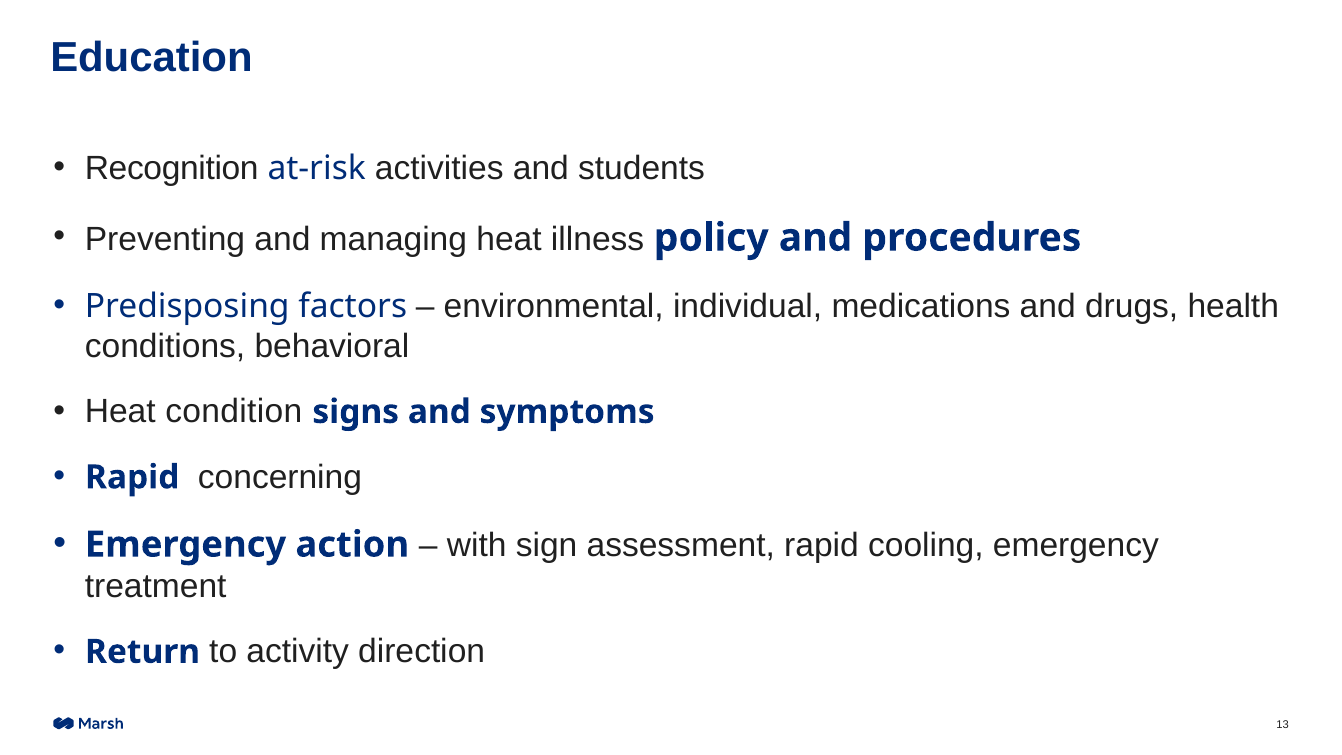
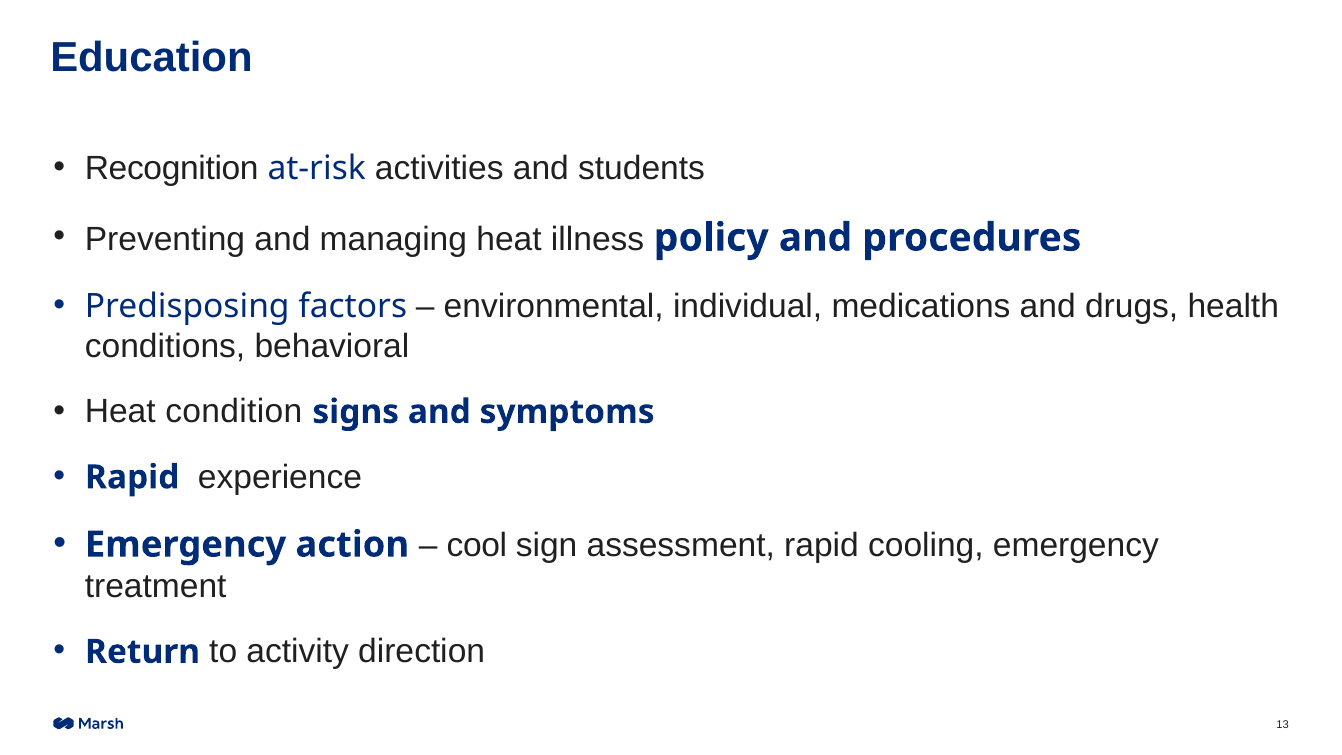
concerning: concerning -> experience
with: with -> cool
